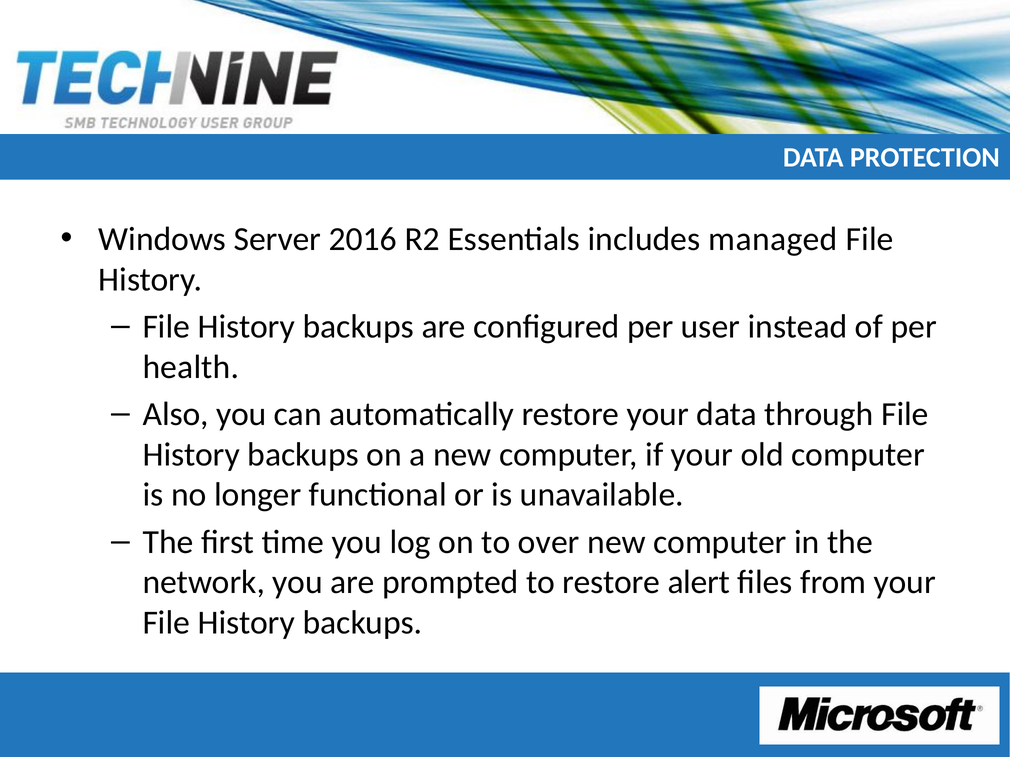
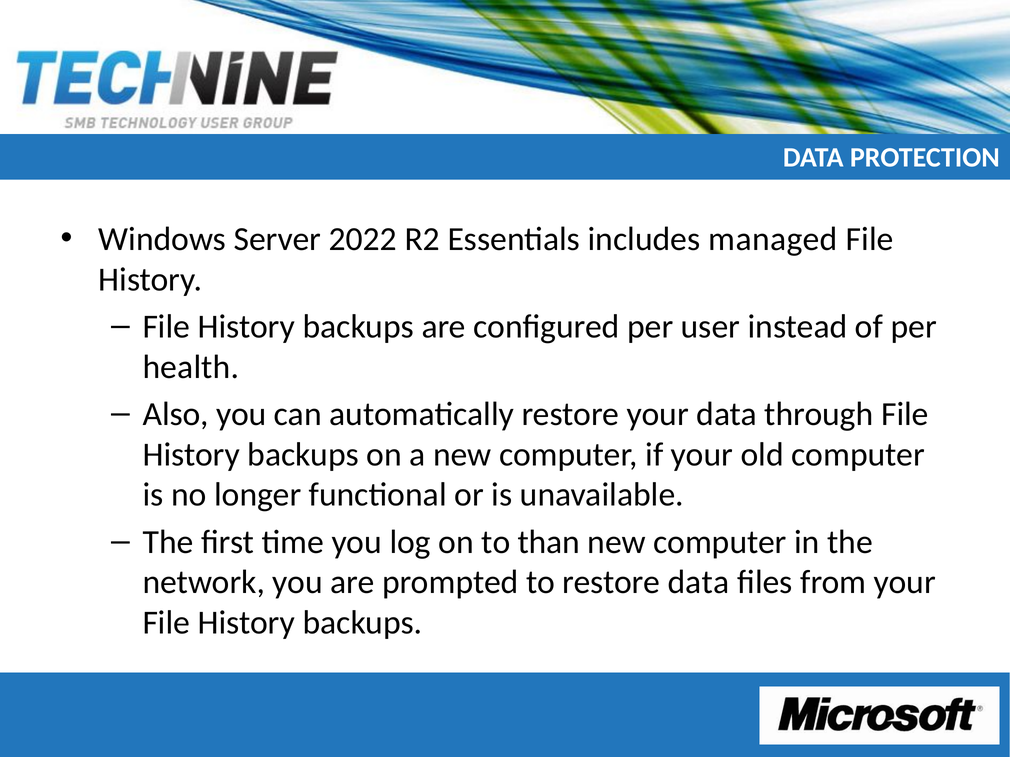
2016: 2016 -> 2022
over: over -> than
restore alert: alert -> data
